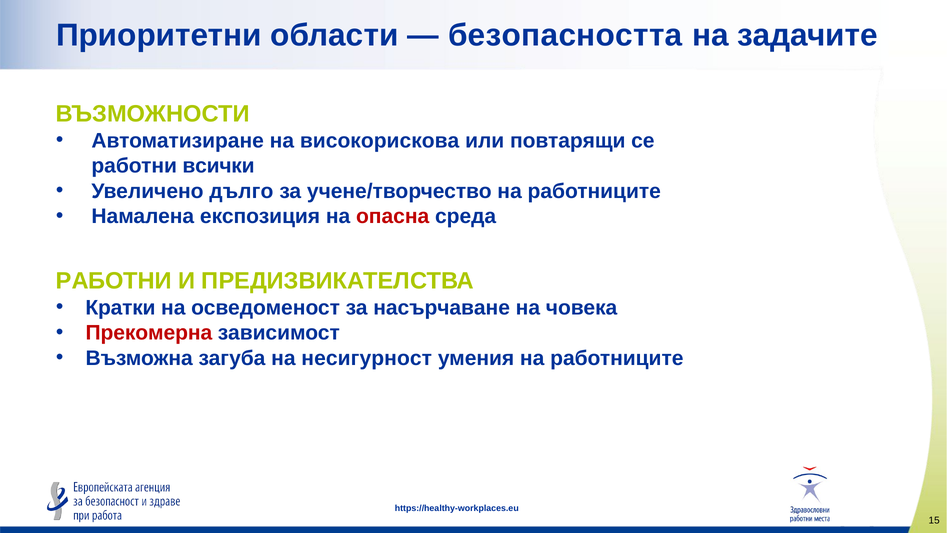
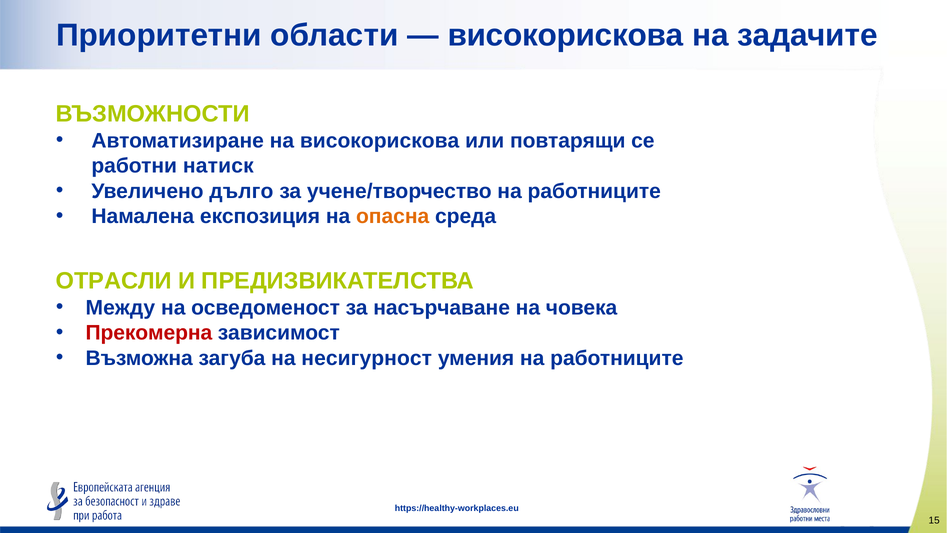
безопасността at (565, 35): безопасността -> високорискова
всички: всички -> натиск
опасна colour: red -> orange
РАБОТНИ at (114, 281): РАБОТНИ -> ОТРАСЛИ
Кратки: Кратки -> Между
